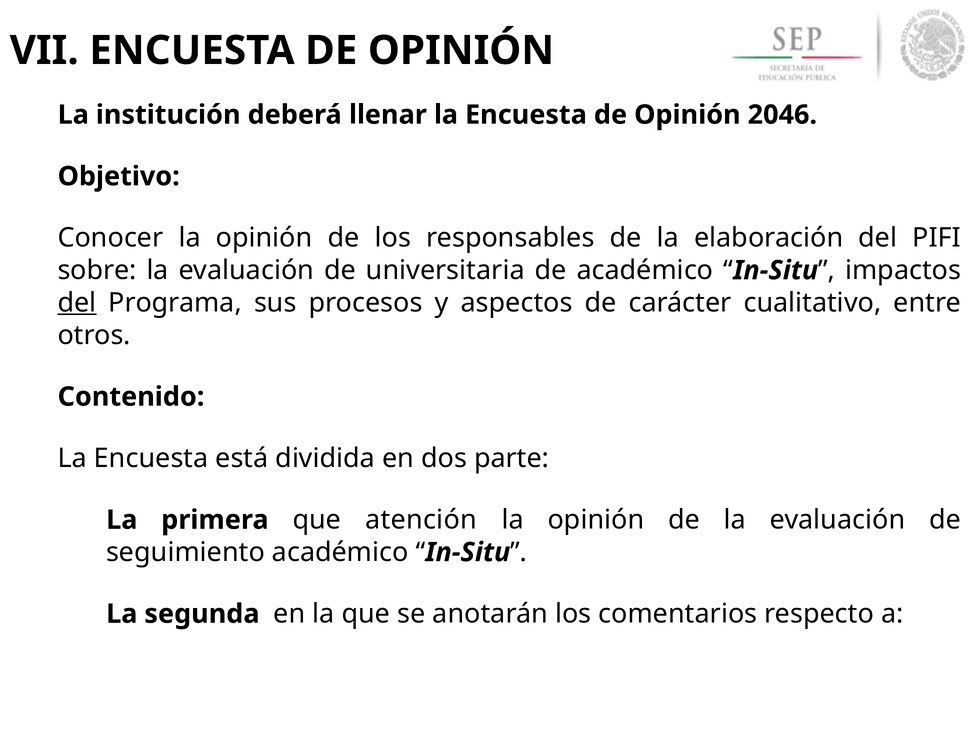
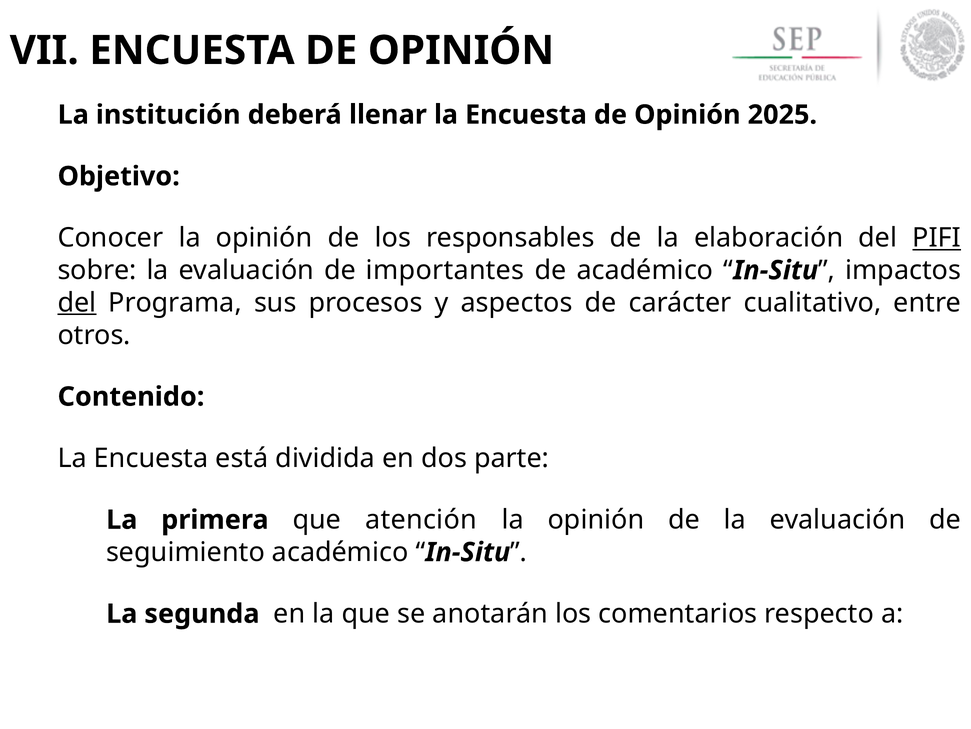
2046: 2046 -> 2025
PIFI underline: none -> present
universitaria: universitaria -> importantes
